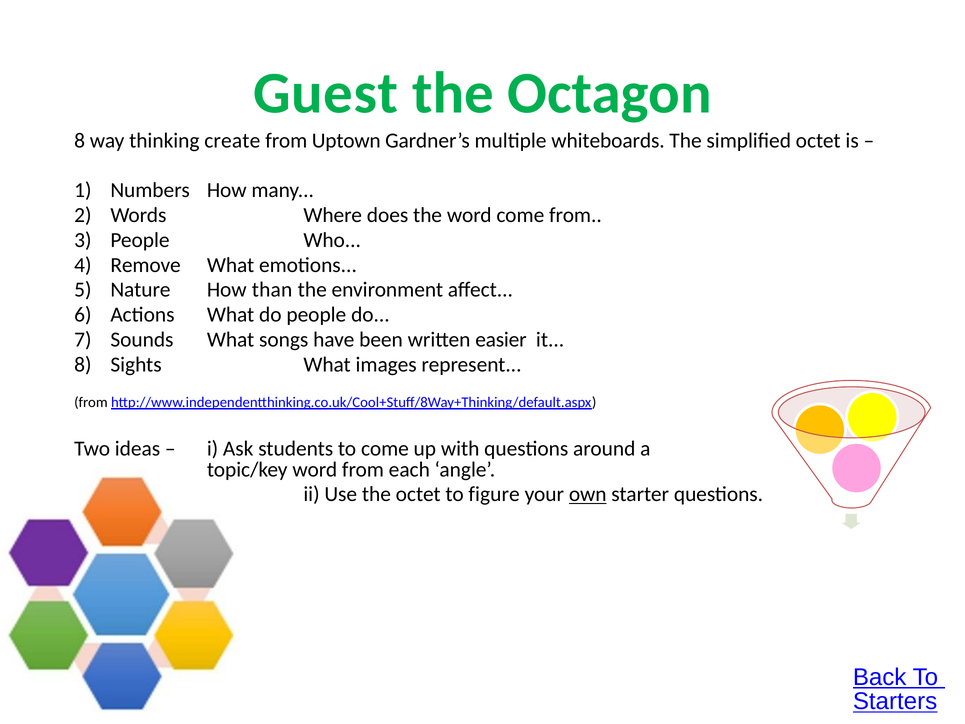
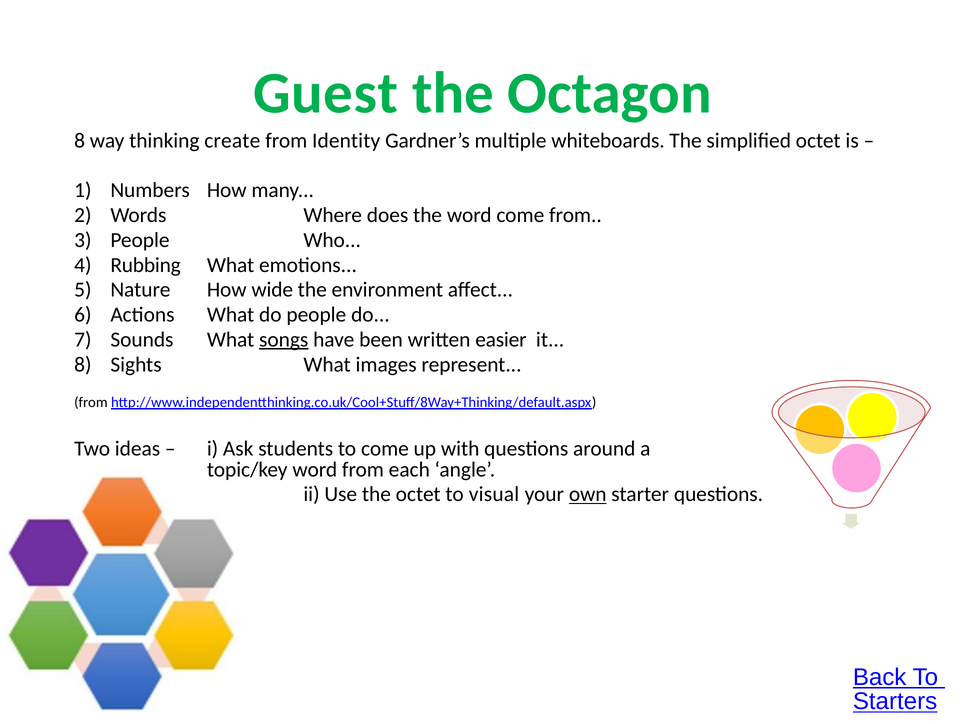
Uptown: Uptown -> Identity
Remove: Remove -> Rubbing
than: than -> wide
songs underline: none -> present
figure: figure -> visual
